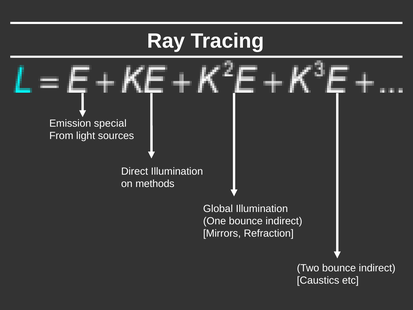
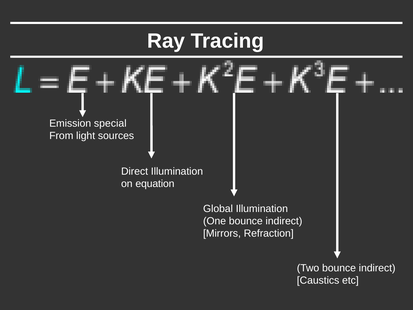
methods: methods -> equation
